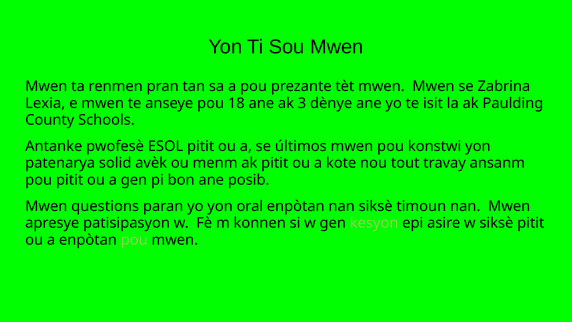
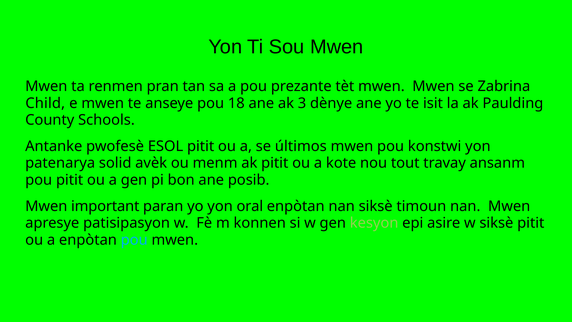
Lexia: Lexia -> Child
questions: questions -> important
pou at (134, 240) colour: light green -> light blue
